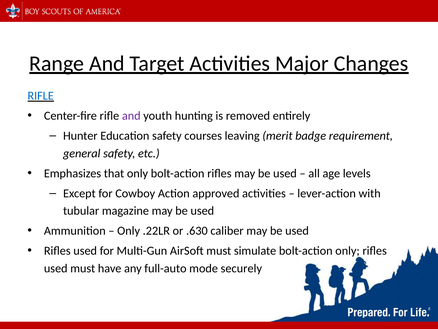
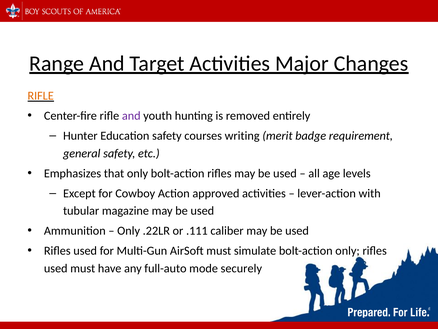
RIFLE at (41, 96) colour: blue -> orange
leaving: leaving -> writing
.630: .630 -> .111
